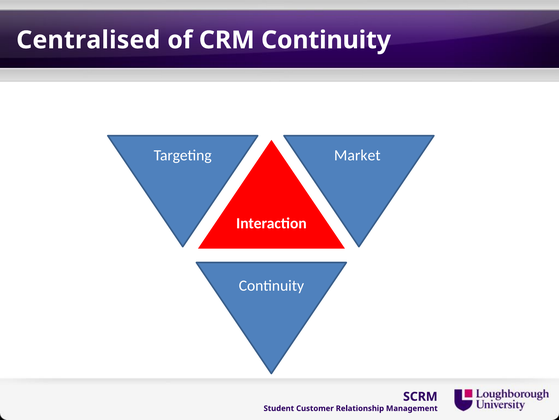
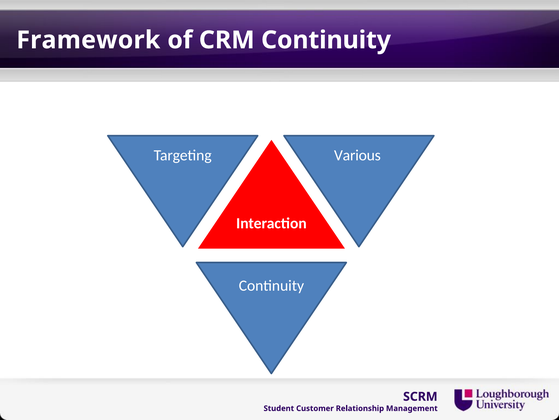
Centralised: Centralised -> Framework
Market: Market -> Various
